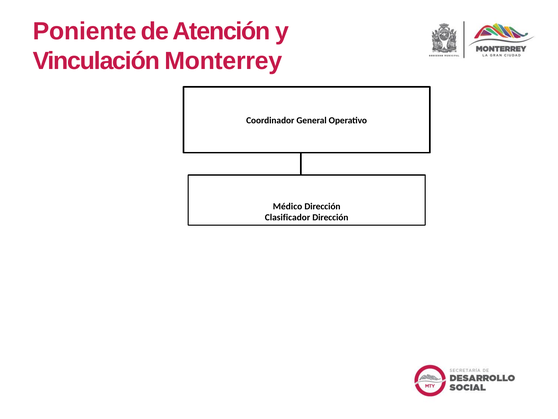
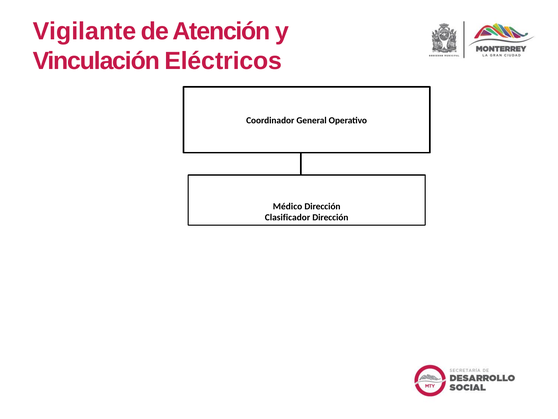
Poniente: Poniente -> Vigilante
Monterrey: Monterrey -> Eléctricos
